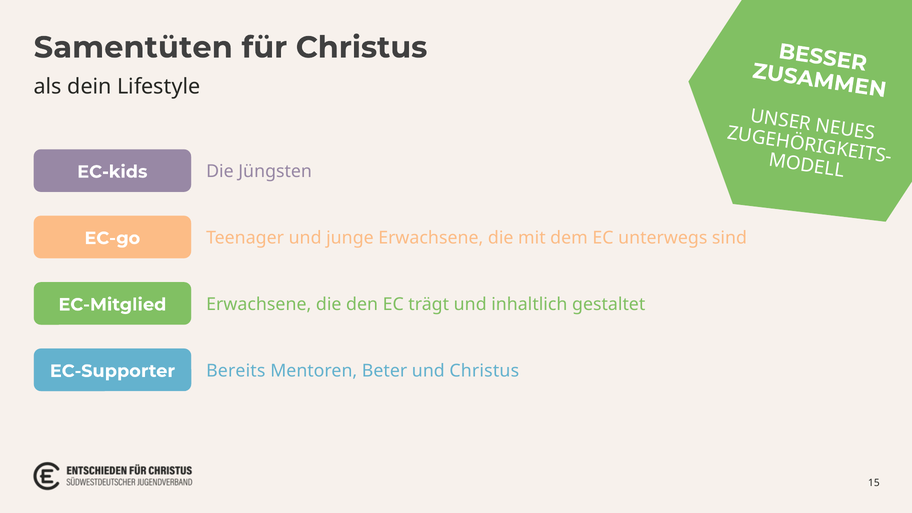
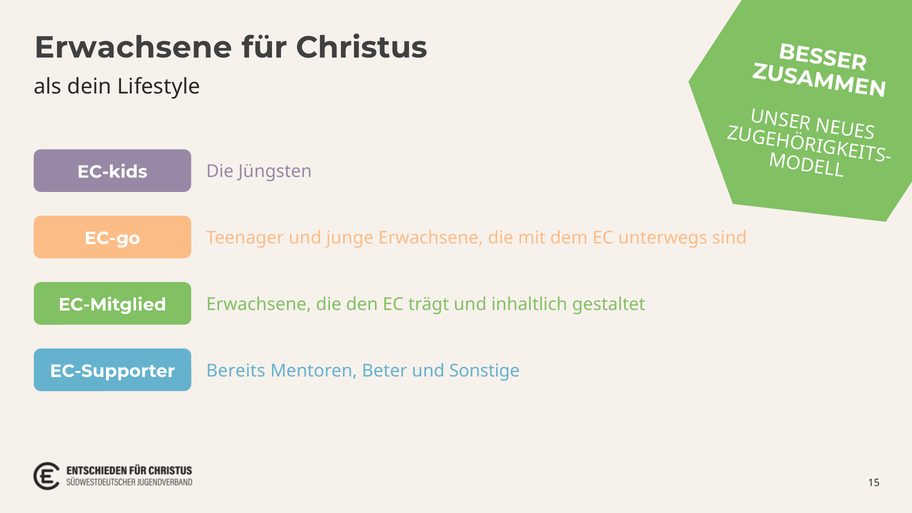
Samentüten at (133, 47): Samentüten -> Erwachsene
und Christus: Christus -> Sonstige
